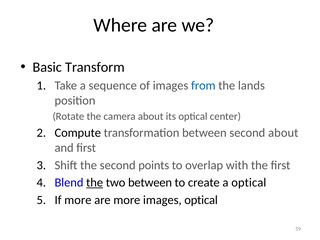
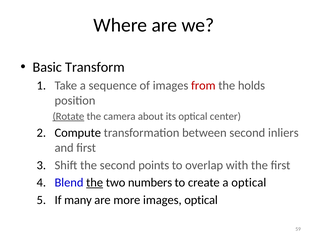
from colour: blue -> red
lands: lands -> holds
Rotate underline: none -> present
second about: about -> inliers
two between: between -> numbers
If more: more -> many
